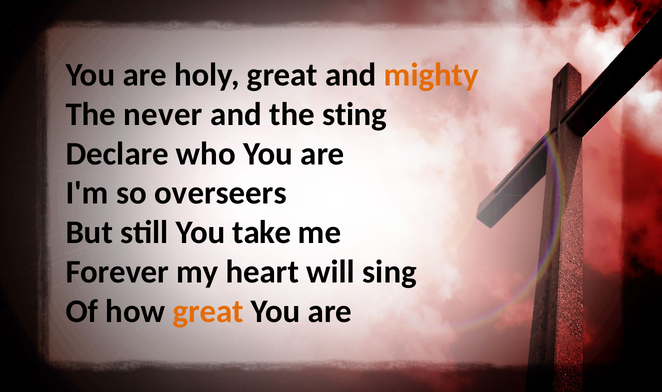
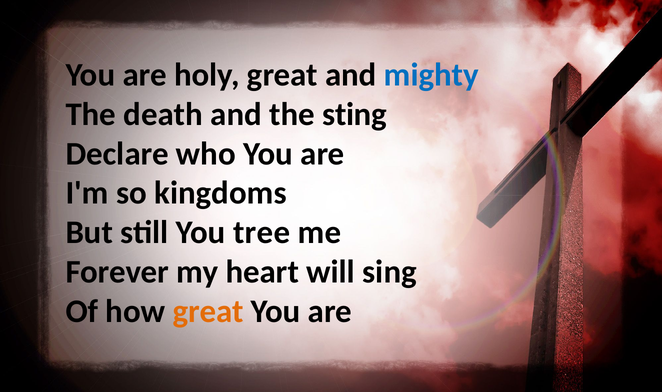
mighty colour: orange -> blue
never: never -> death
overseers: overseers -> kingdoms
take: take -> tree
